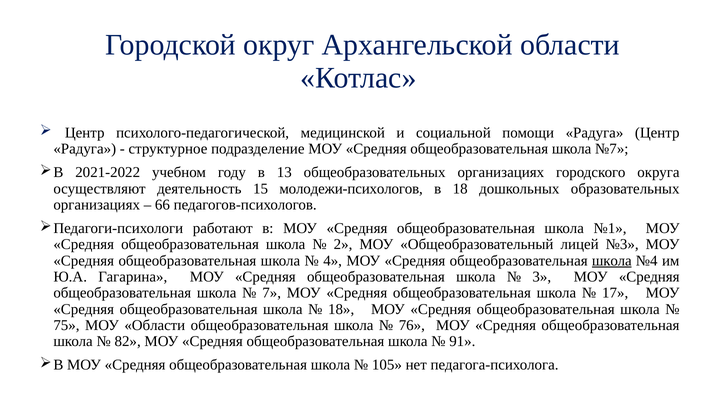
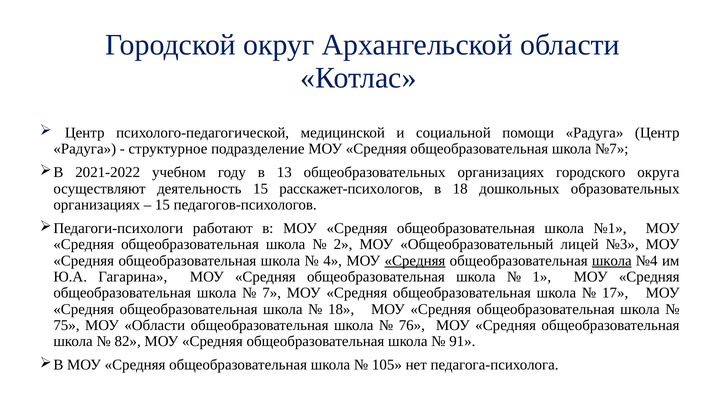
молодежи-психологов: молодежи-психологов -> расскажет-психологов
66 at (162, 205): 66 -> 15
Средняя at (415, 261) underline: none -> present
3: 3 -> 1
